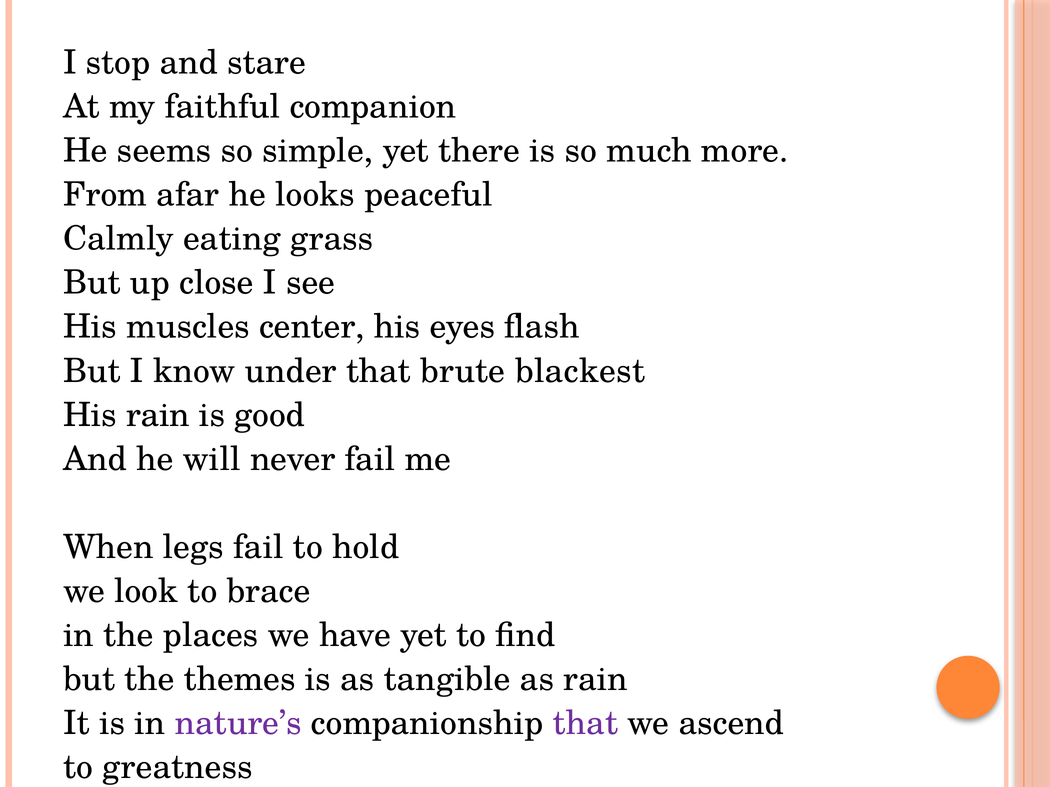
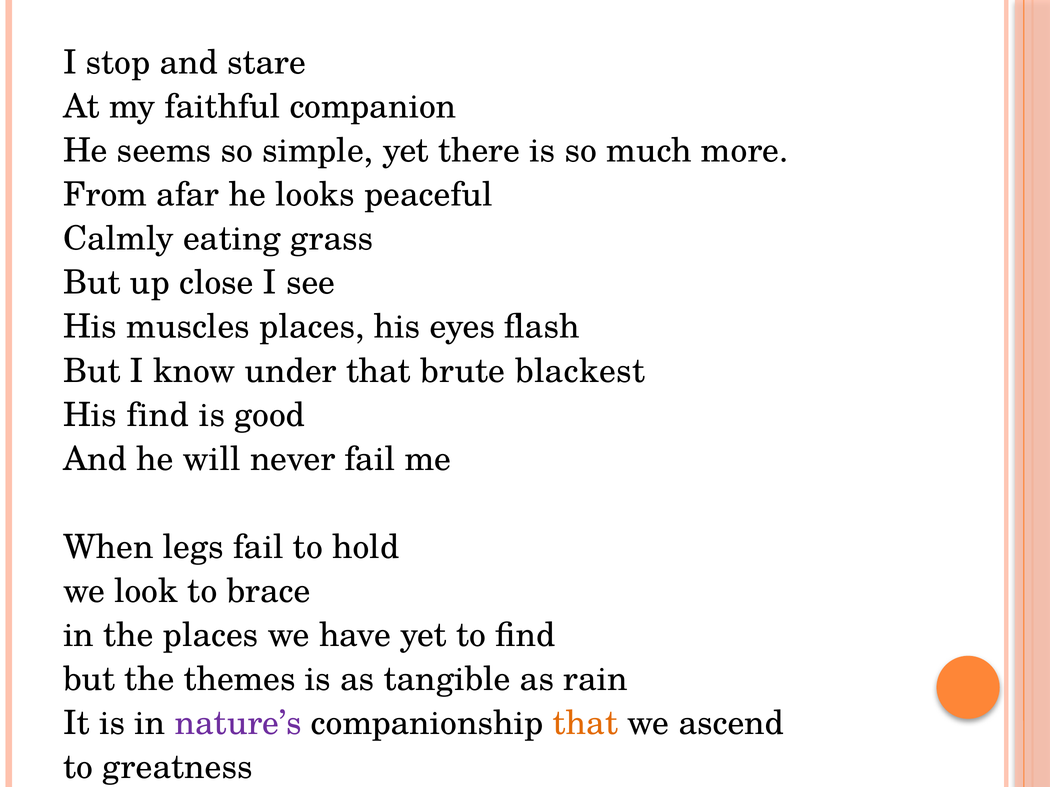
muscles center: center -> places
His rain: rain -> find
that at (585, 724) colour: purple -> orange
